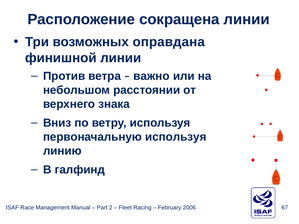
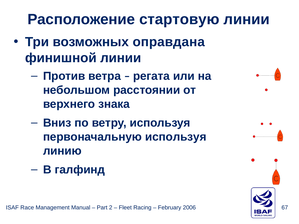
сокращена: сокращена -> стартовую
важно: важно -> регата
